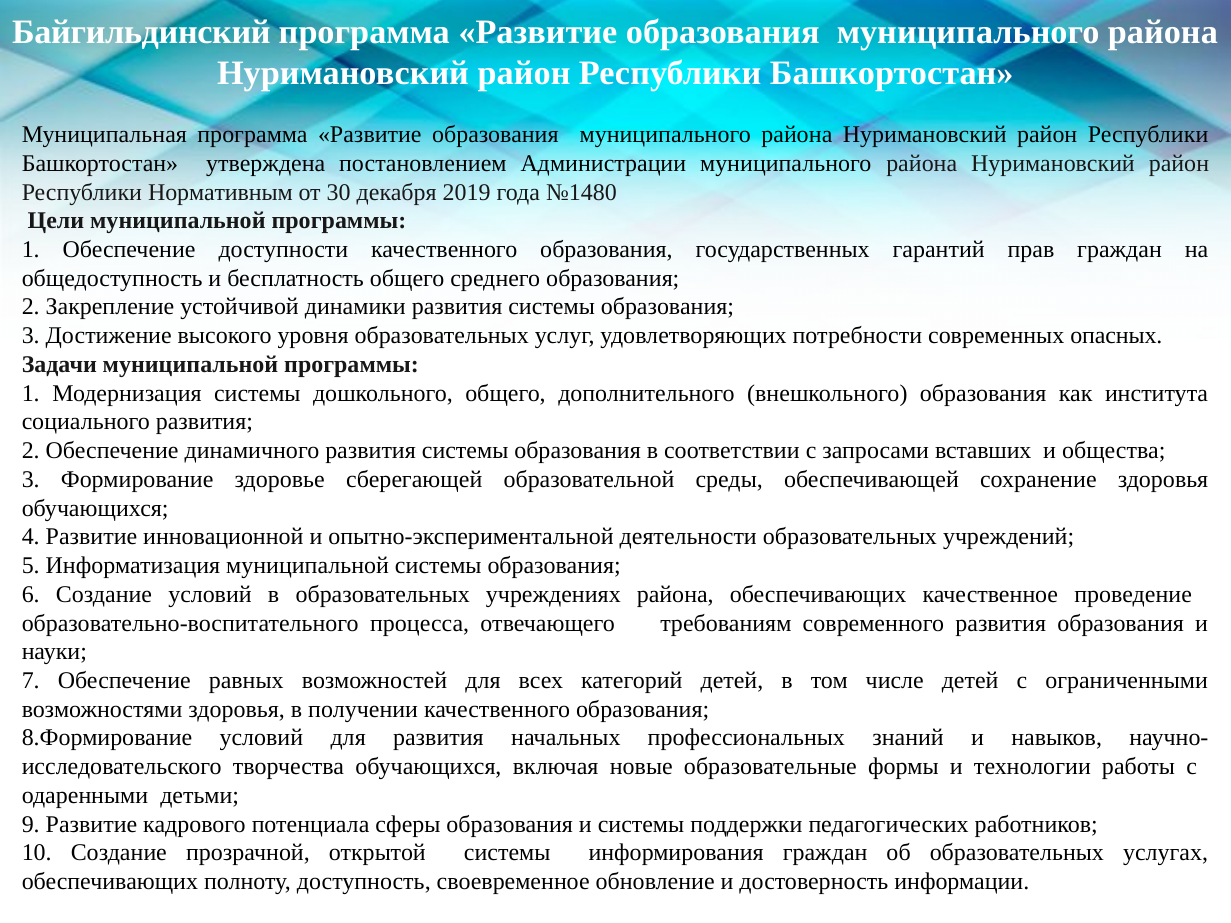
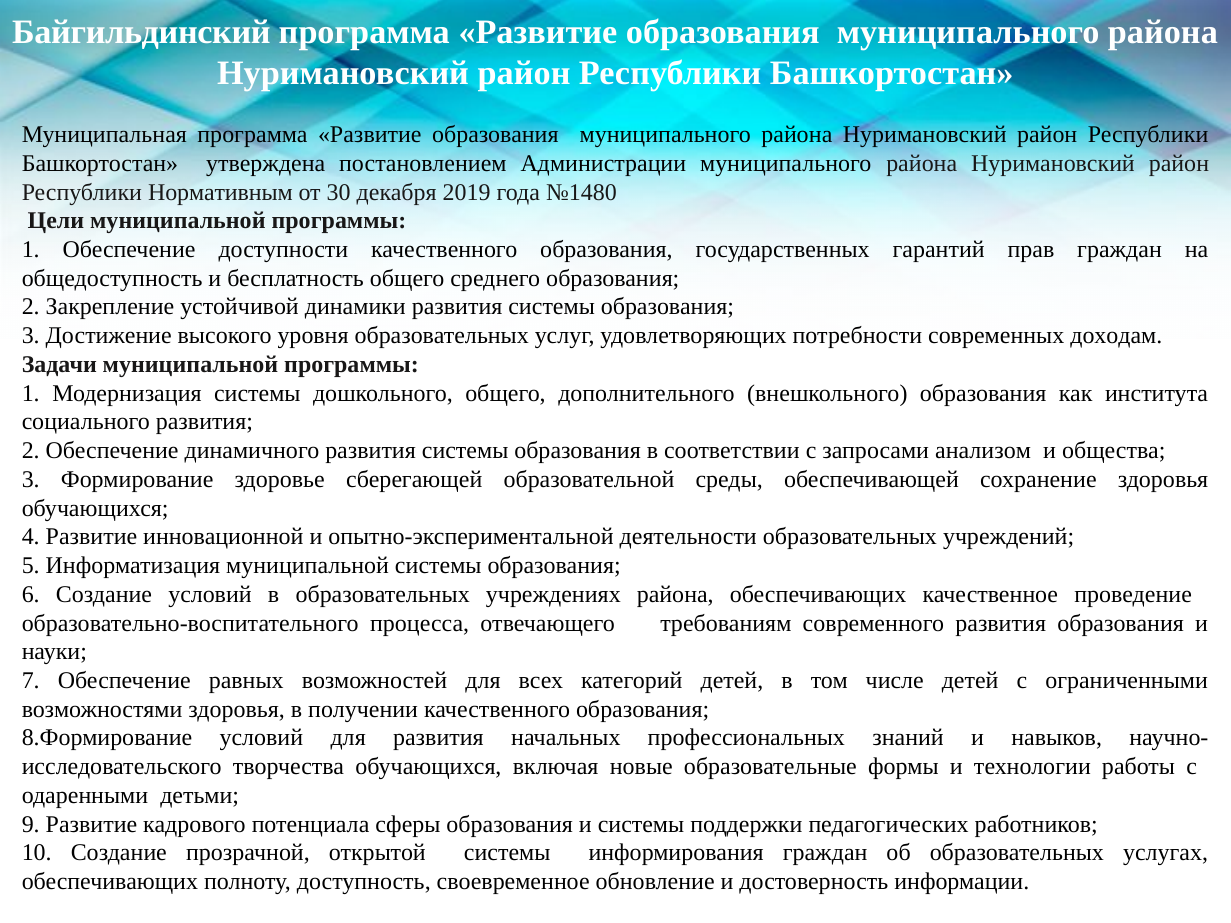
опасных: опасных -> доходам
вставших: вставших -> анализом
